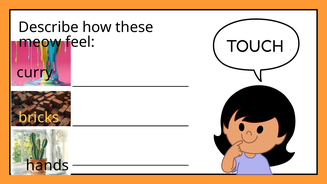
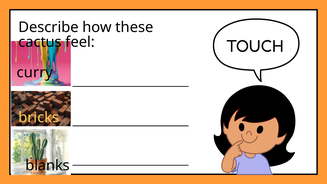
meow: meow -> cactus
hands: hands -> blanks
